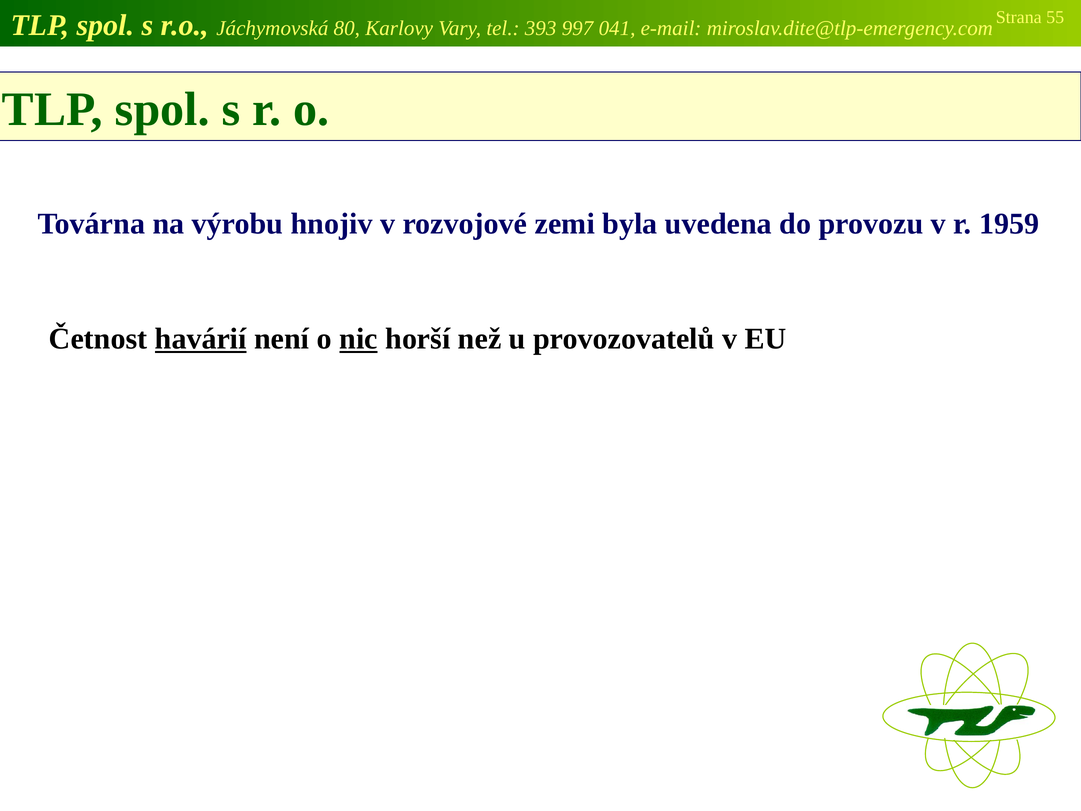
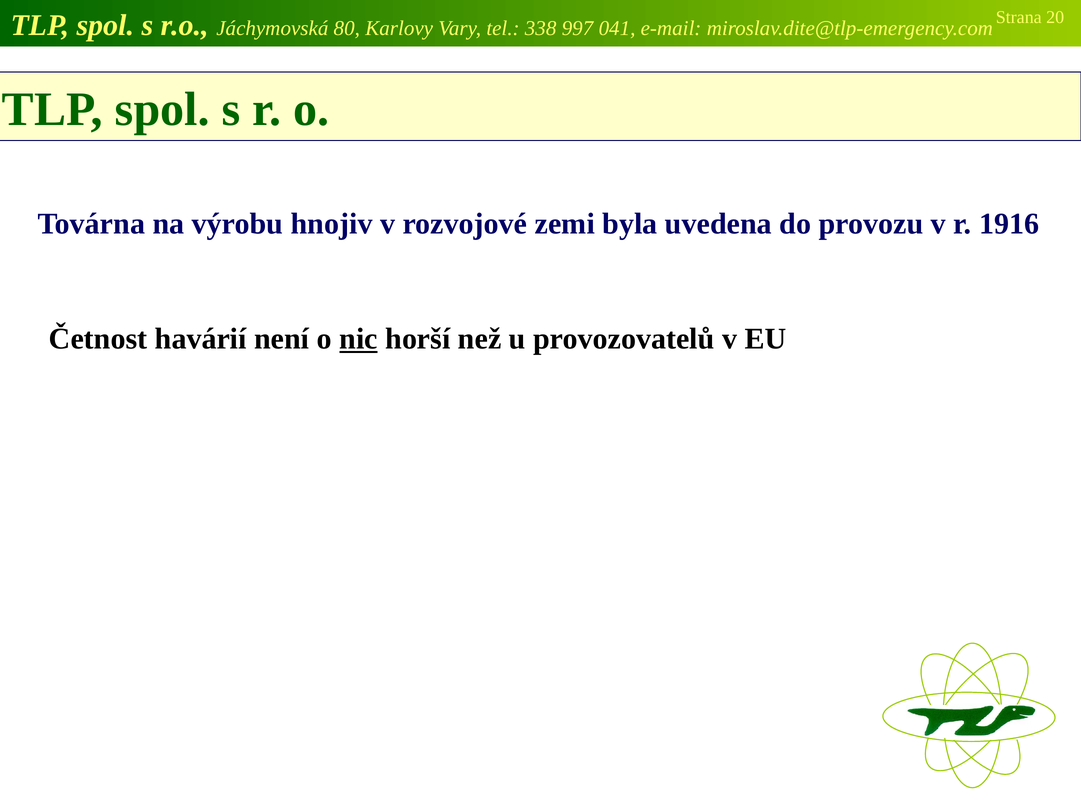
55: 55 -> 20
393: 393 -> 338
1959: 1959 -> 1916
havárií underline: present -> none
